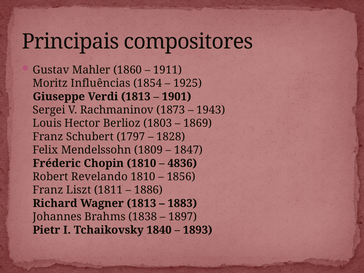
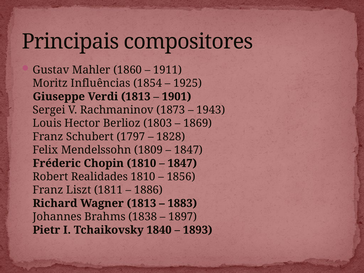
4836 at (182, 163): 4836 -> 1847
Revelando: Revelando -> Realidades
